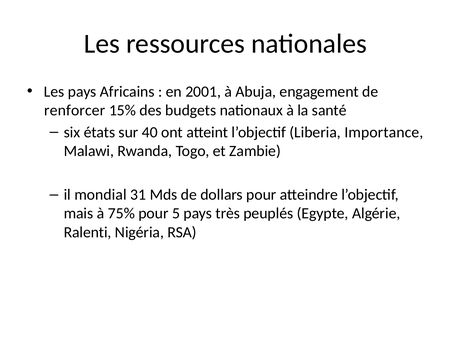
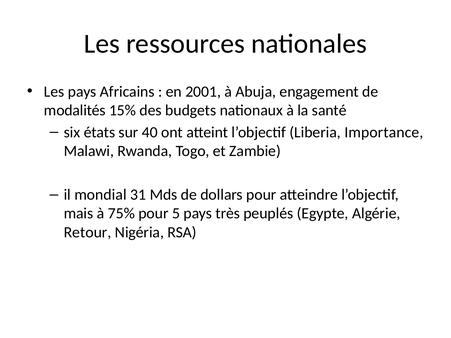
renforcer: renforcer -> modalités
Ralenti: Ralenti -> Retour
